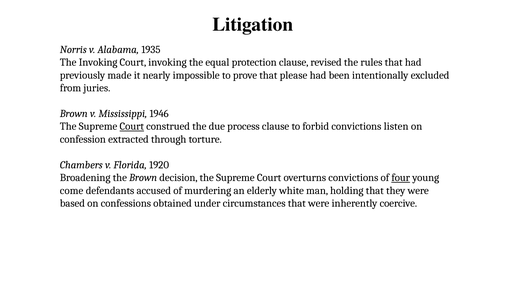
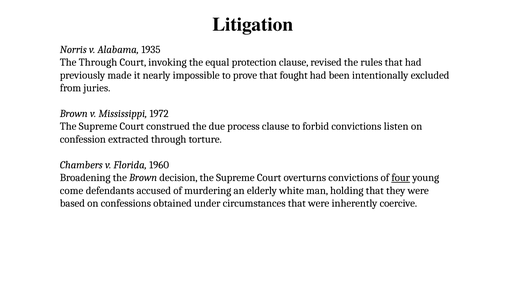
The Invoking: Invoking -> Through
please: please -> fought
1946: 1946 -> 1972
Court at (132, 127) underline: present -> none
1920: 1920 -> 1960
